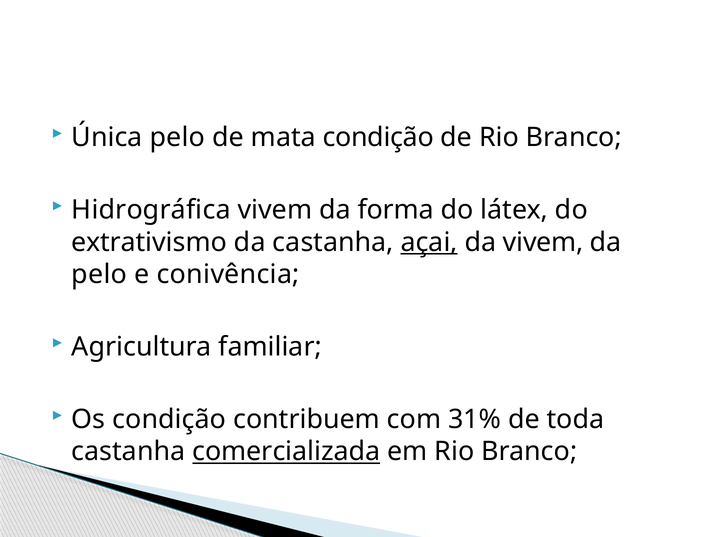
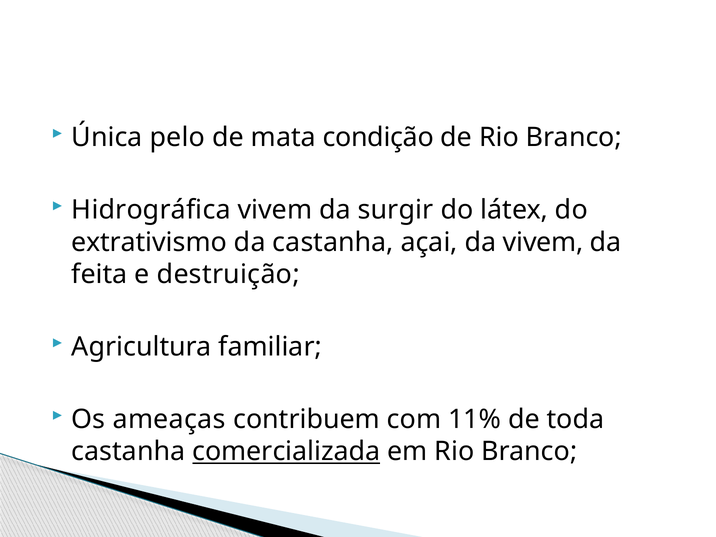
forma: forma -> surgir
açai underline: present -> none
pelo at (99, 274): pelo -> feita
conivência: conivência -> destruição
Os condição: condição -> ameaças
31%: 31% -> 11%
